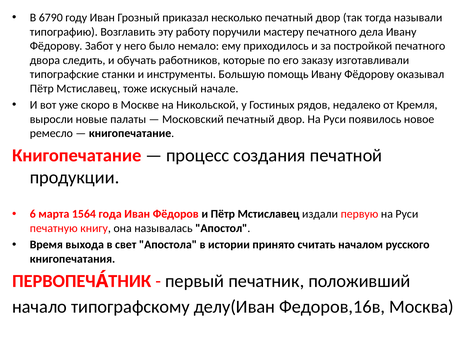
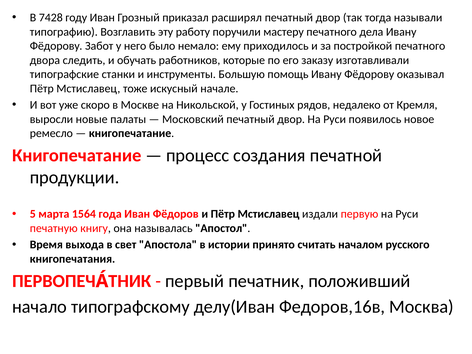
6790: 6790 -> 7428
несколько: несколько -> расширял
6: 6 -> 5
